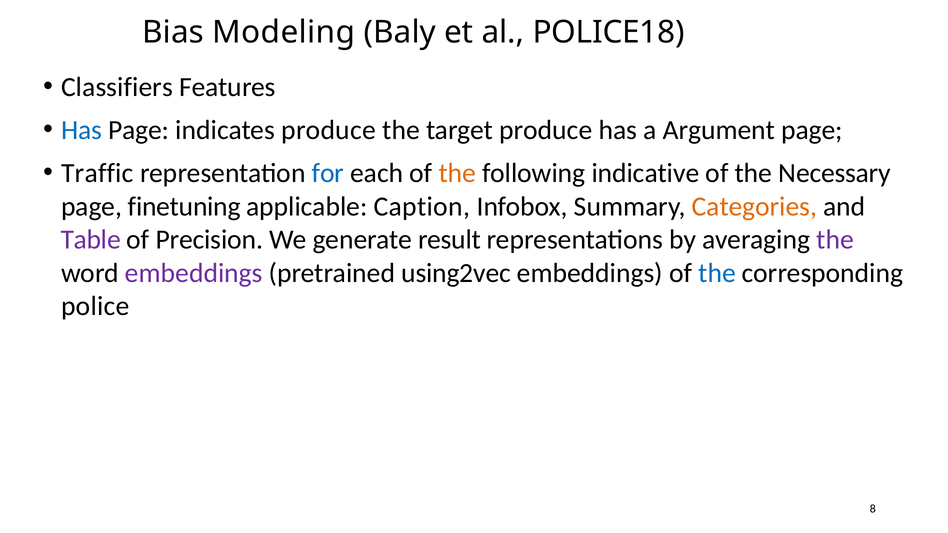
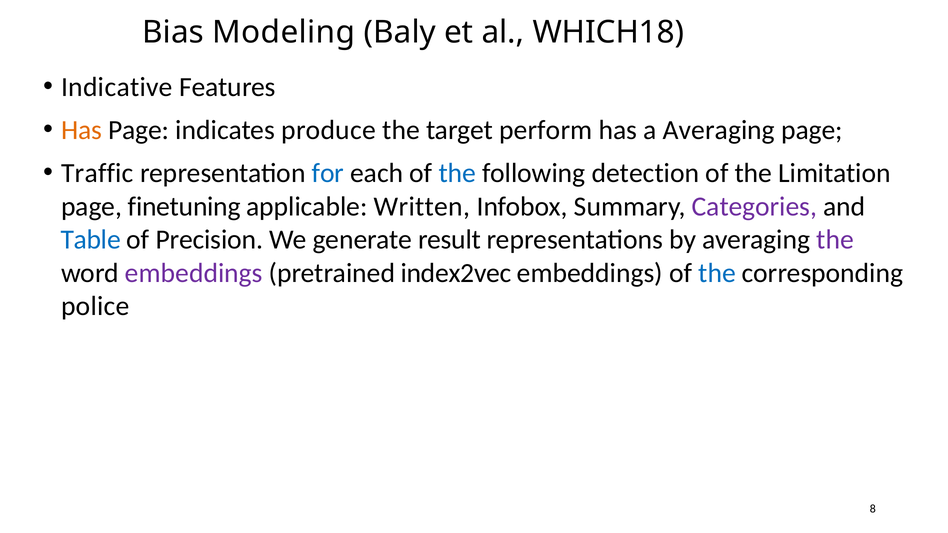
POLICE18: POLICE18 -> WHICH18
Classifiers: Classifiers -> Indicative
Has at (82, 130) colour: blue -> orange
target produce: produce -> perform
a Argument: Argument -> Averaging
the at (457, 173) colour: orange -> blue
indicative: indicative -> detection
Necessary: Necessary -> Limitation
Caption: Caption -> Written
Categories colour: orange -> purple
Table colour: purple -> blue
using2vec: using2vec -> index2vec
